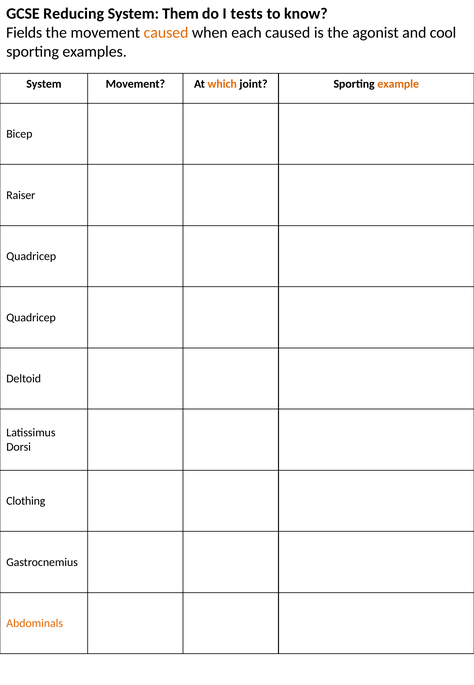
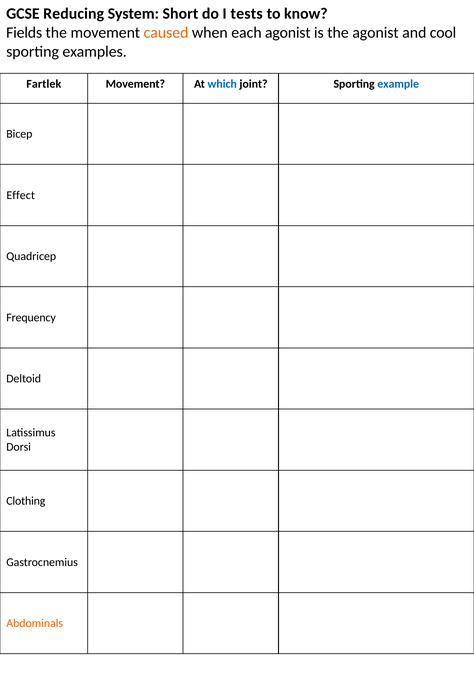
Them: Them -> Short
each caused: caused -> agonist
System at (44, 84): System -> Fartlek
which colour: orange -> blue
example colour: orange -> blue
Raiser: Raiser -> Effect
Quadricep at (31, 317): Quadricep -> Frequency
